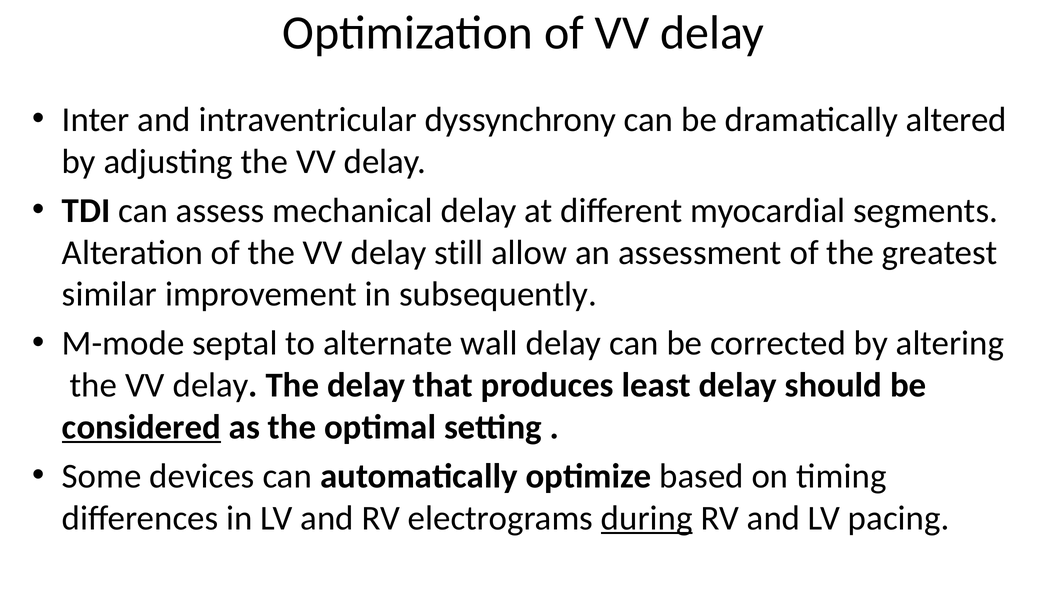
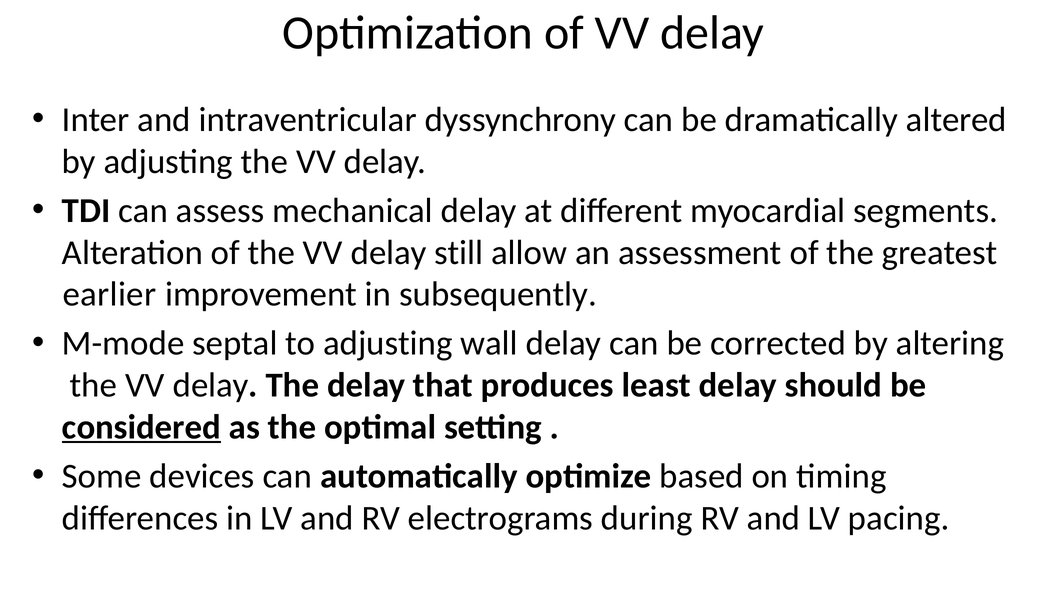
similar: similar -> earlier
to alternate: alternate -> adjusting
during underline: present -> none
